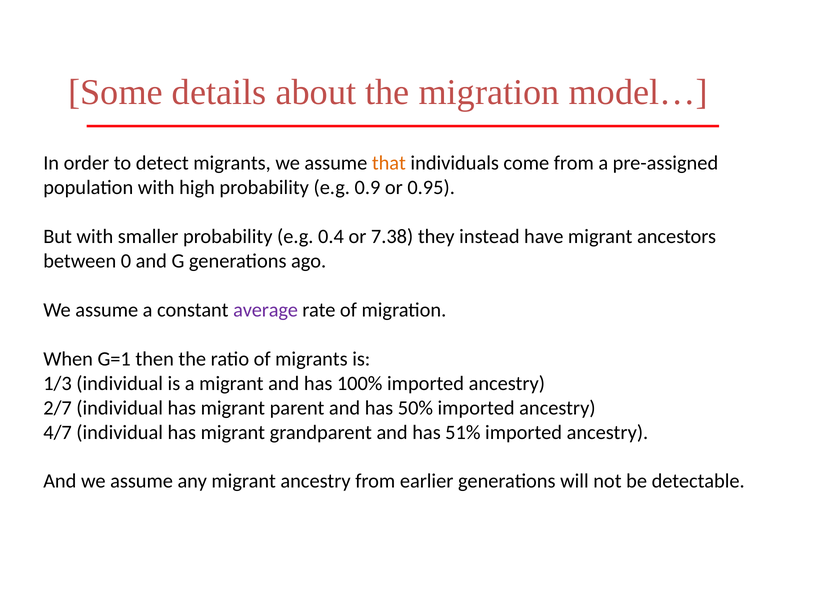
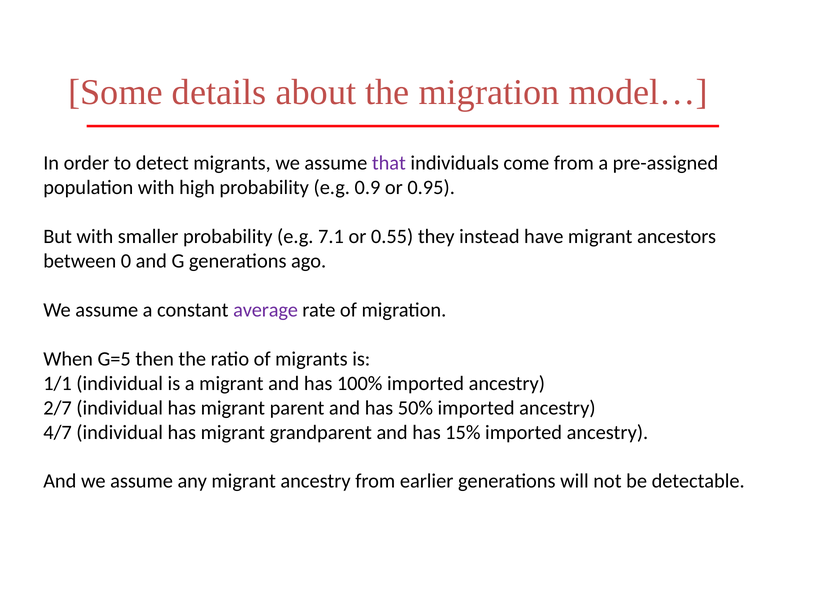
that colour: orange -> purple
0.4: 0.4 -> 7.1
7.38: 7.38 -> 0.55
G=1: G=1 -> G=5
1/3: 1/3 -> 1/1
51%: 51% -> 15%
